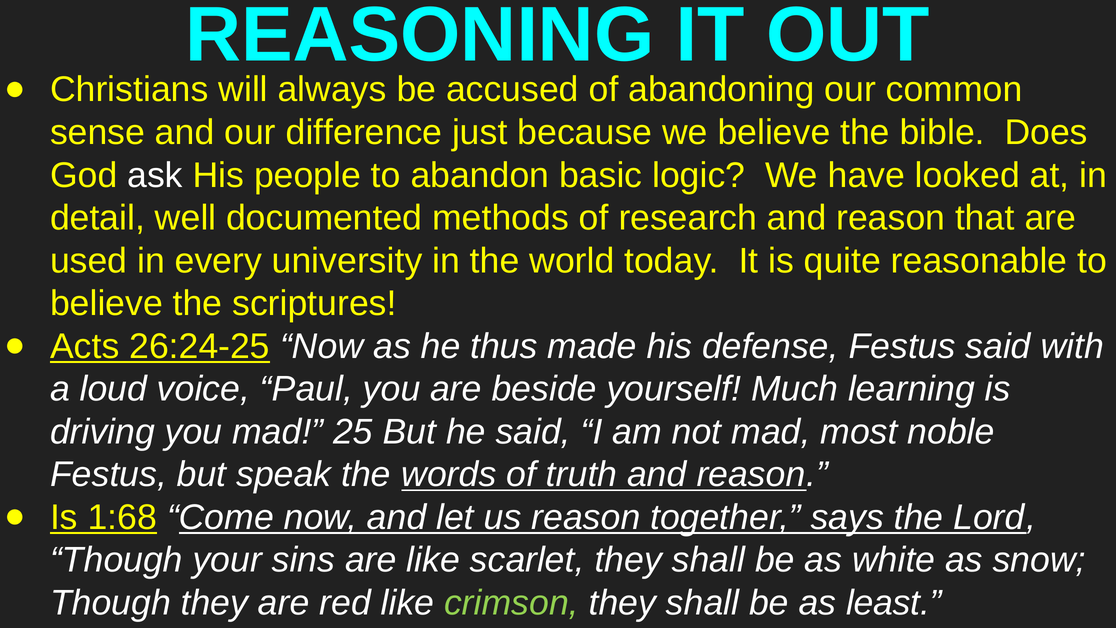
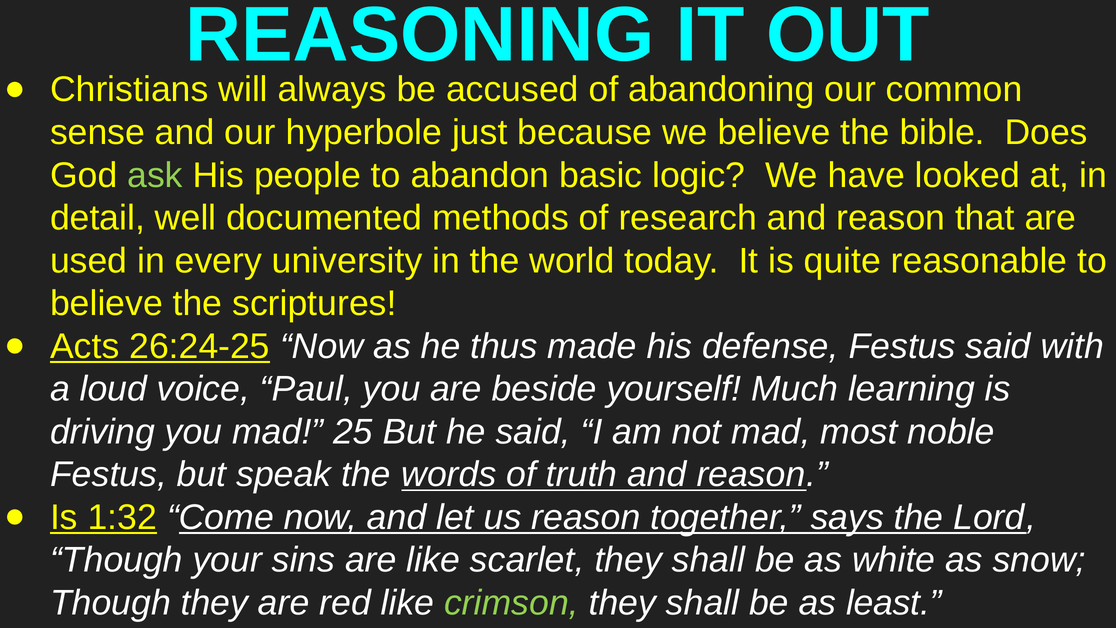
difference: difference -> hyperbole
ask colour: white -> light green
1:68: 1:68 -> 1:32
